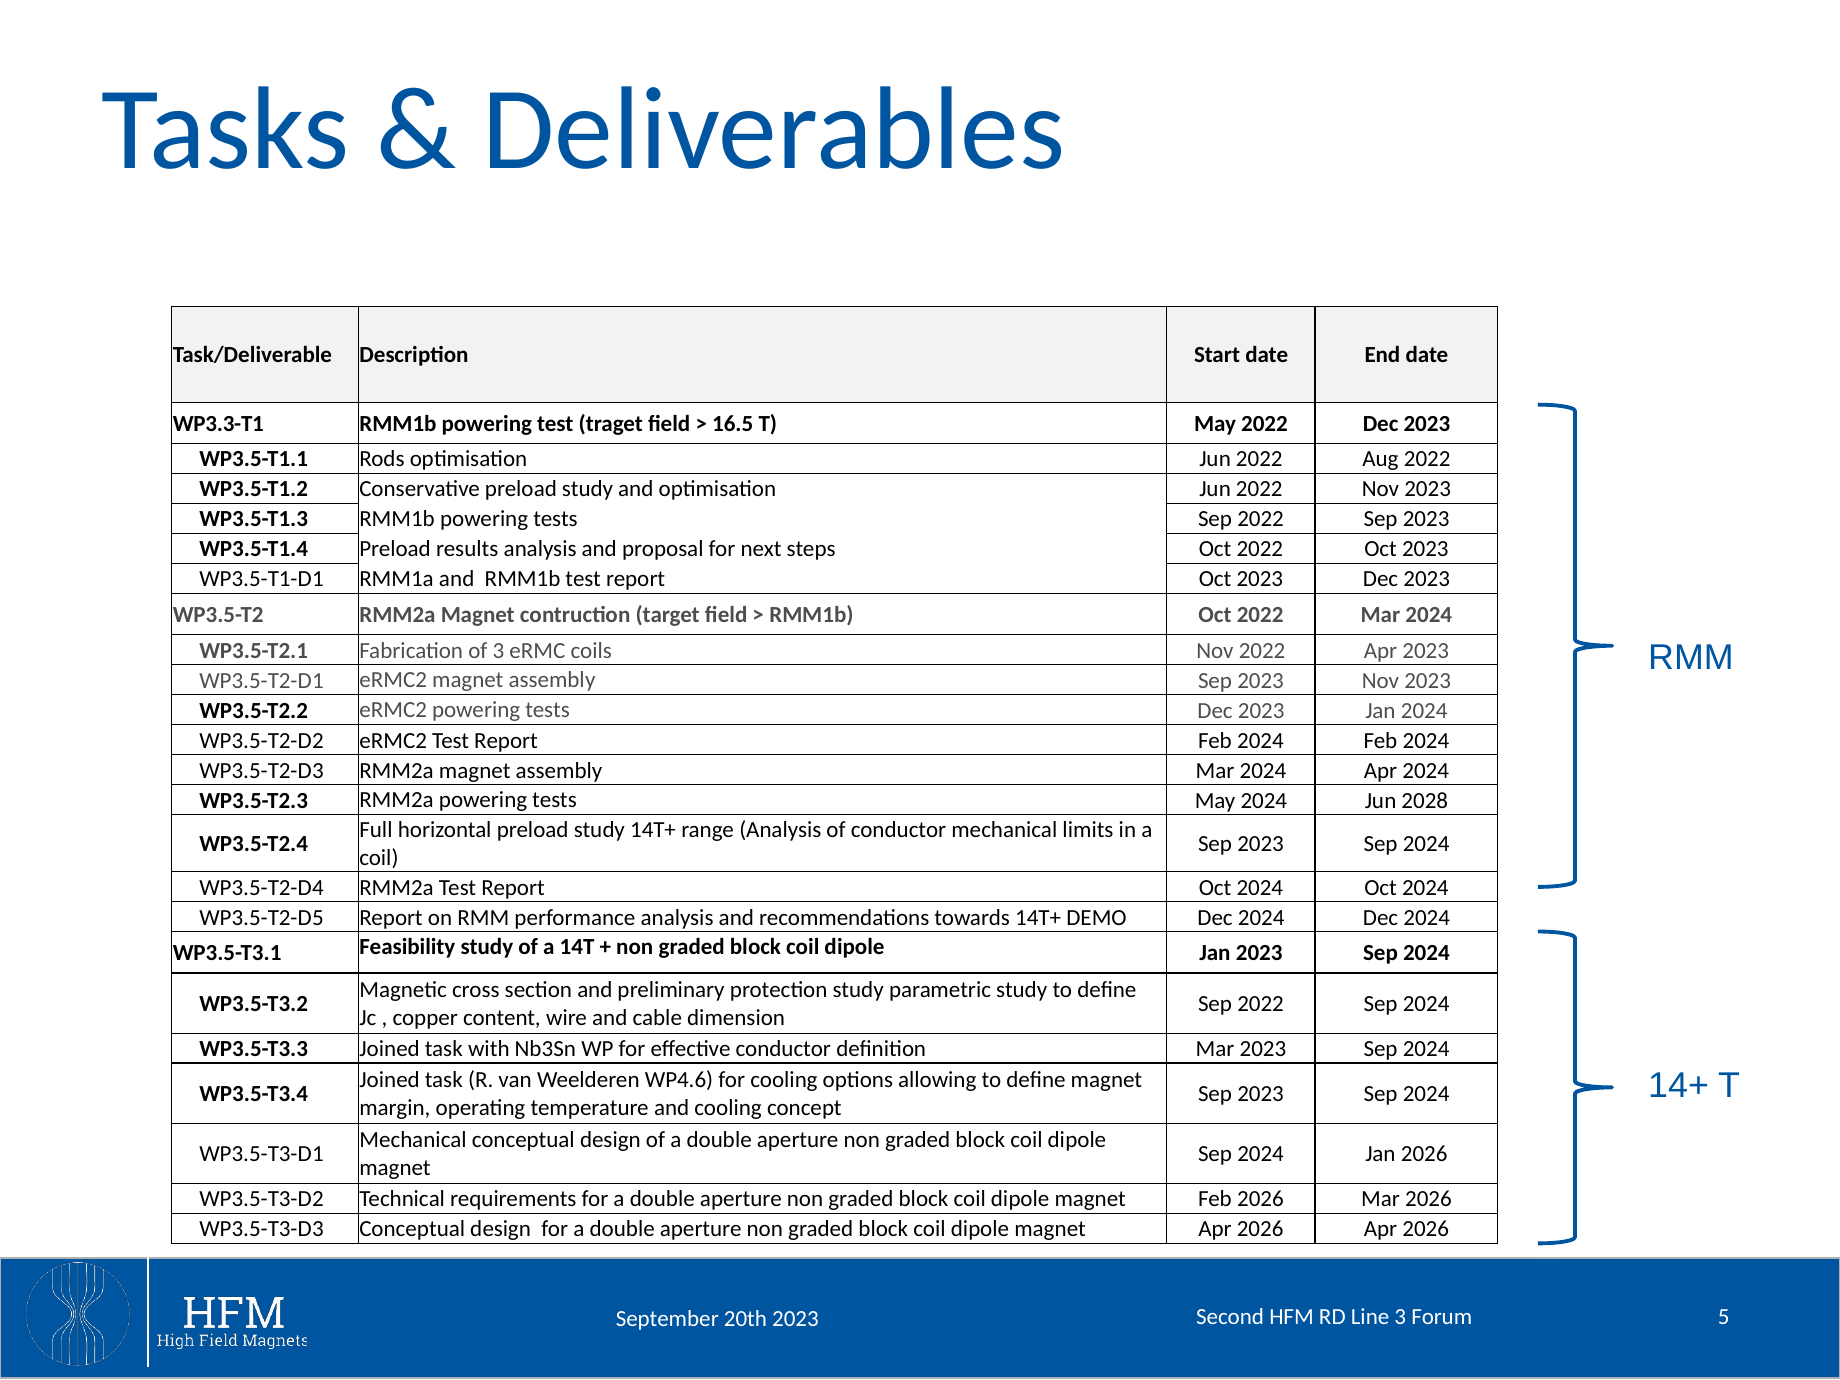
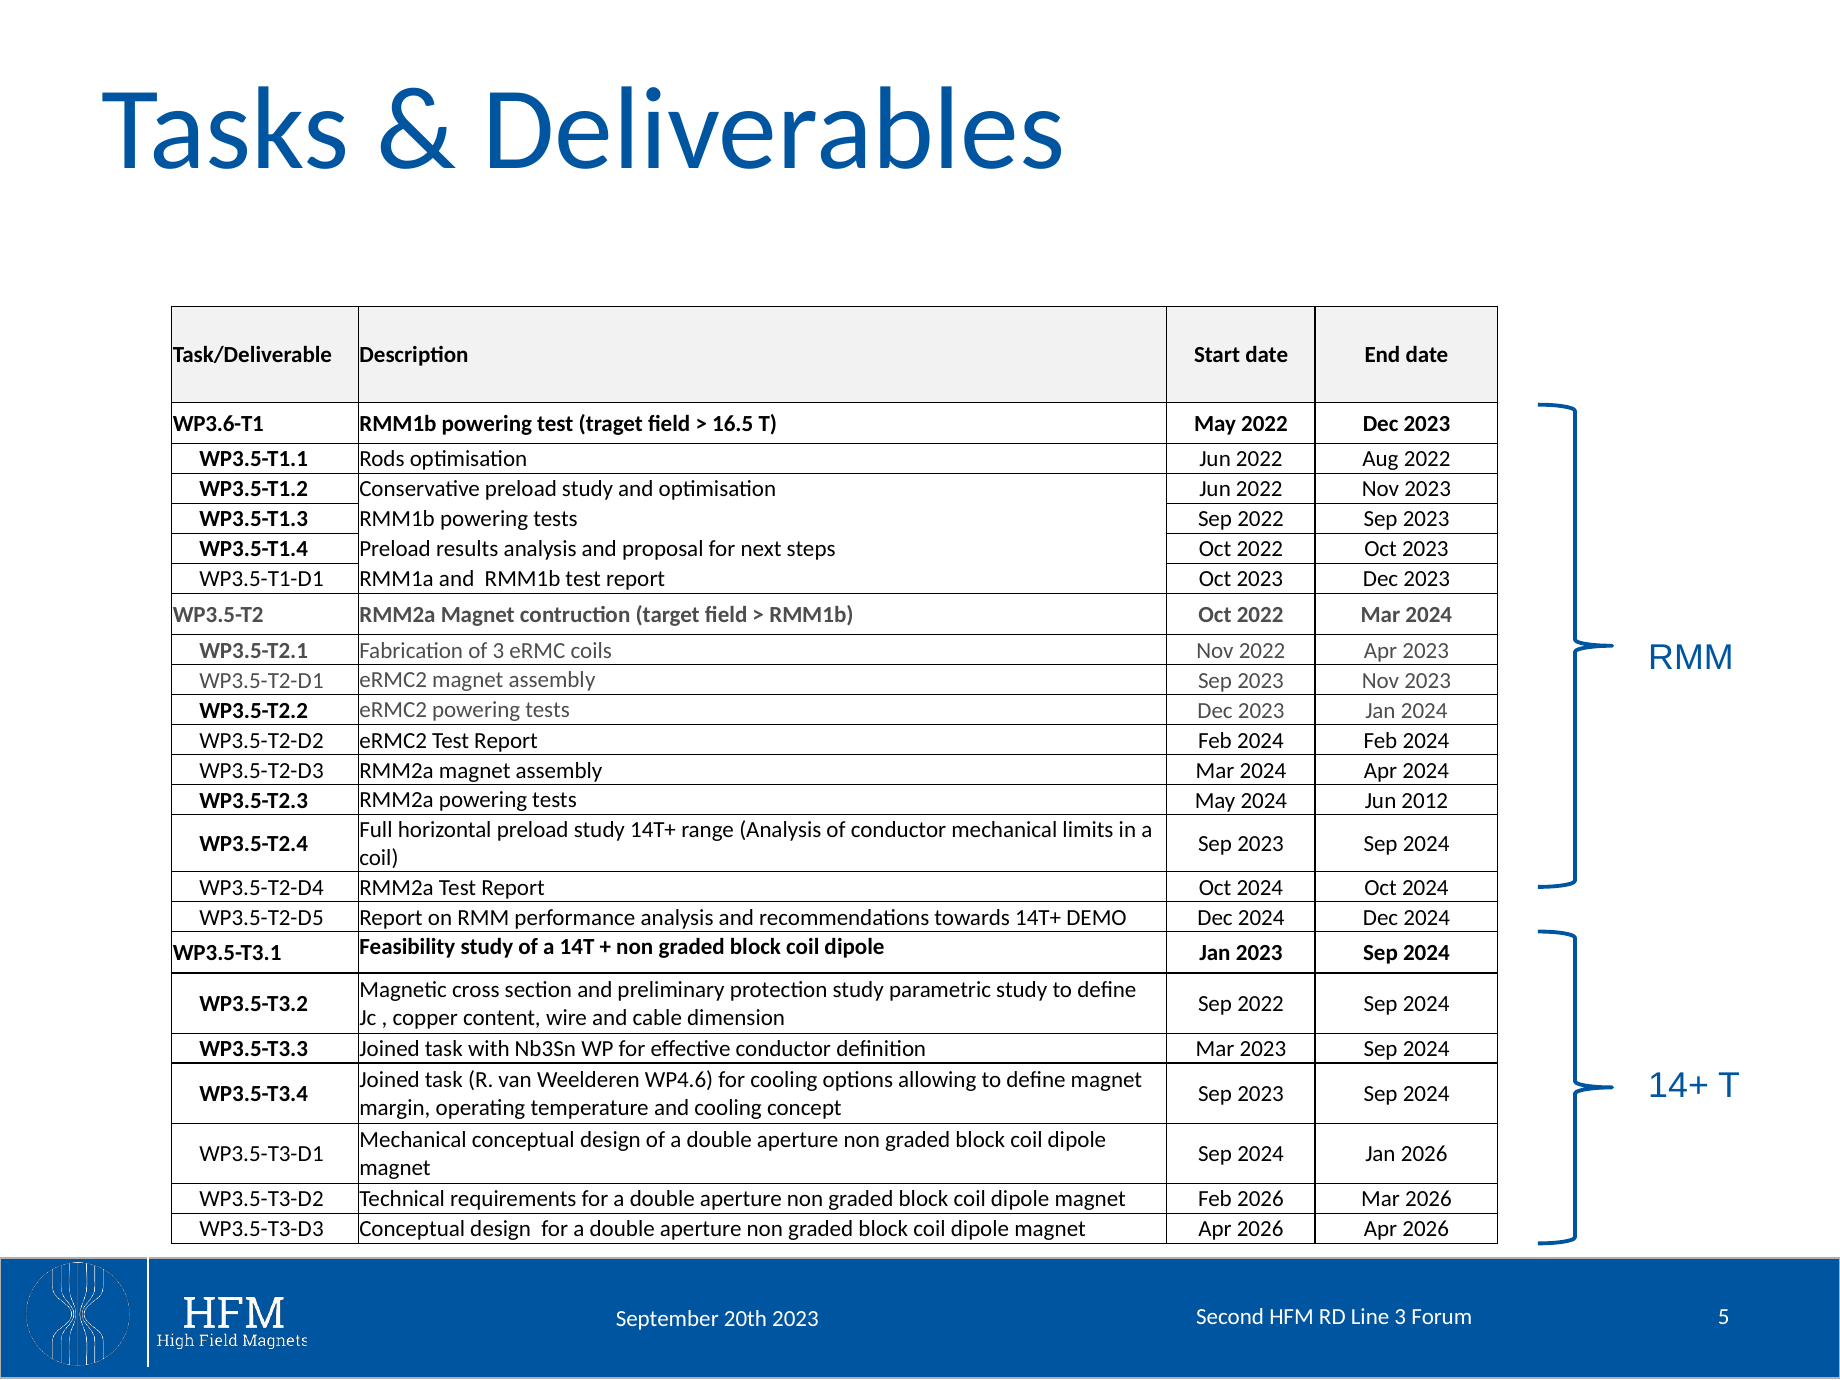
WP3.3-T1: WP3.3-T1 -> WP3.6-T1
2028: 2028 -> 2012
